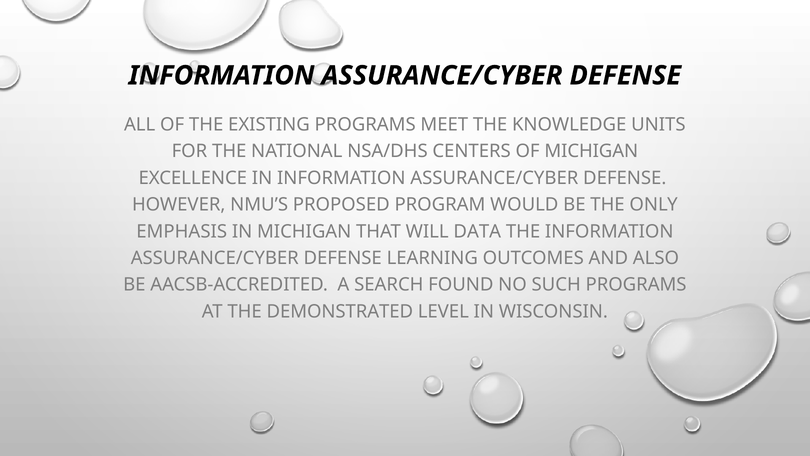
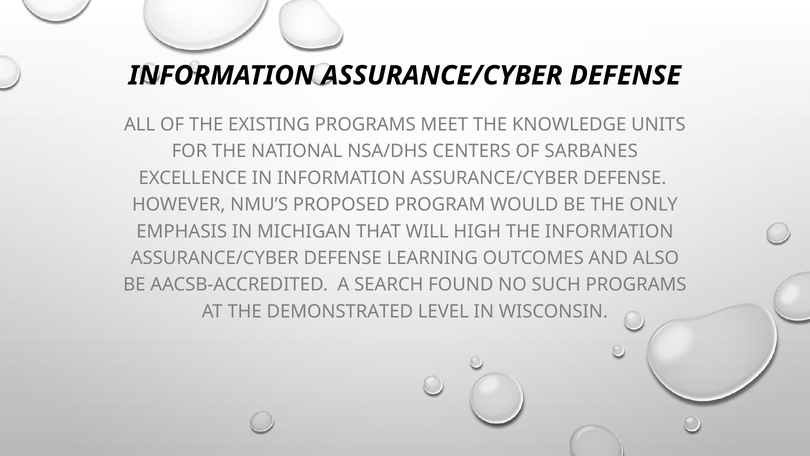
OF MICHIGAN: MICHIGAN -> SARBANES
DATA: DATA -> HIGH
